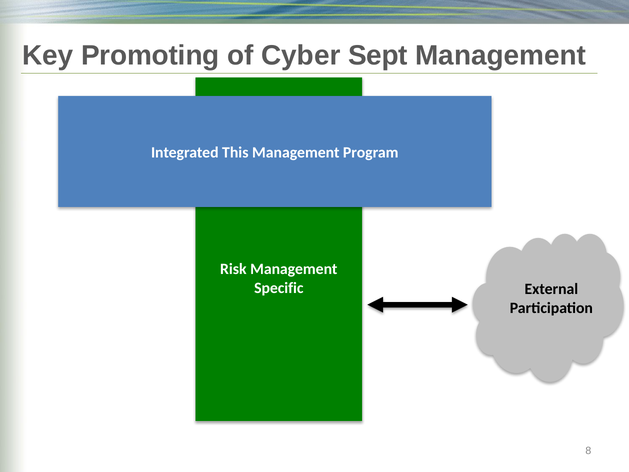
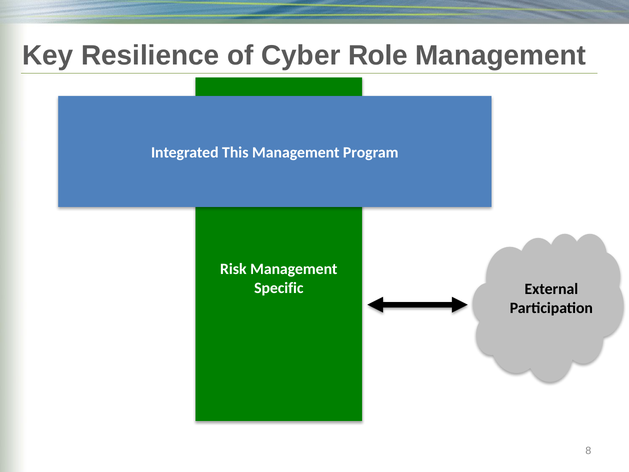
Promoting: Promoting -> Resilience
Sept: Sept -> Role
